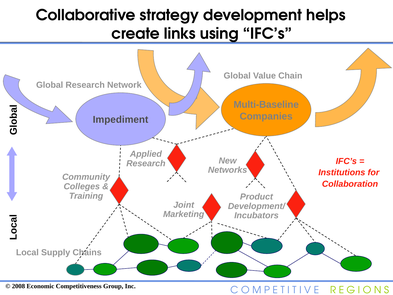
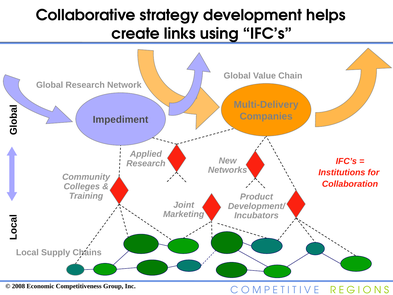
Multi-Baseline: Multi-Baseline -> Multi-Delivery
